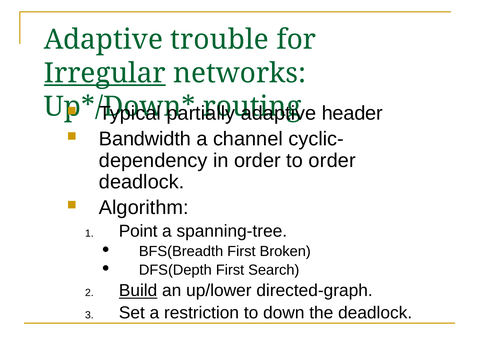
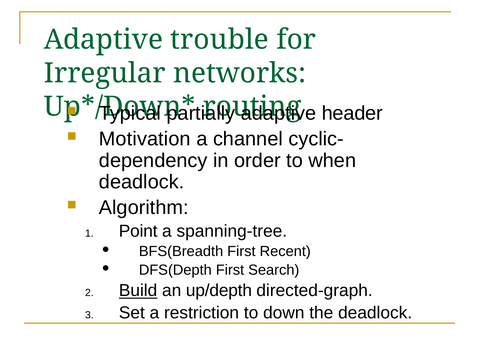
Irregular underline: present -> none
Bandwidth: Bandwidth -> Motivation
to order: order -> when
Broken: Broken -> Recent
up/lower: up/lower -> up/depth
